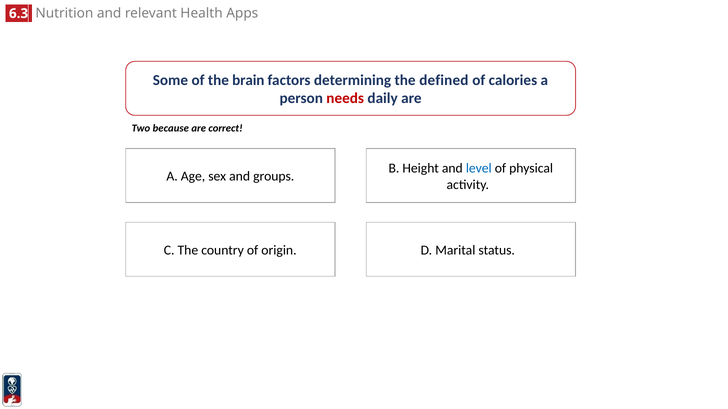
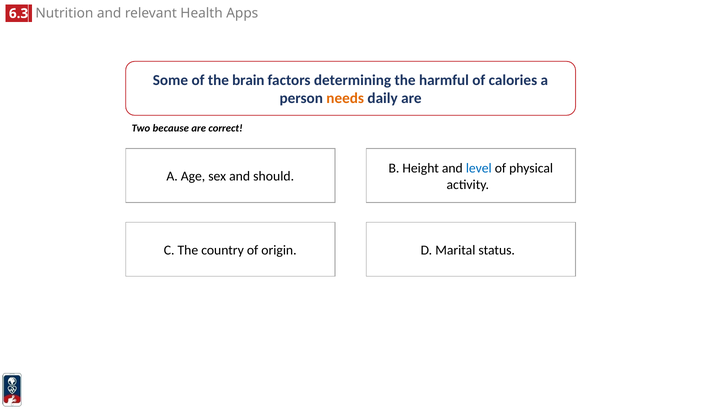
defined: defined -> harmful
needs colour: red -> orange
groups: groups -> should
